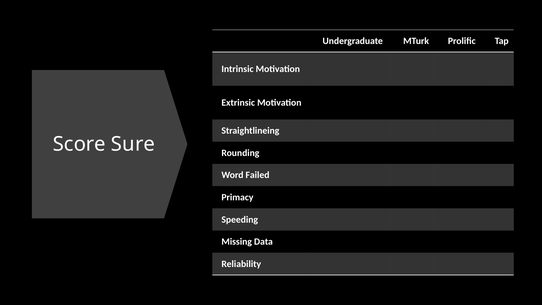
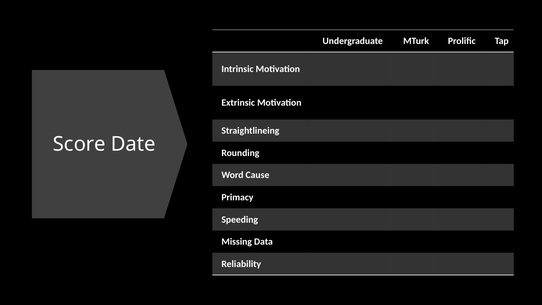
Sure: Sure -> Date
Failed: Failed -> Cause
